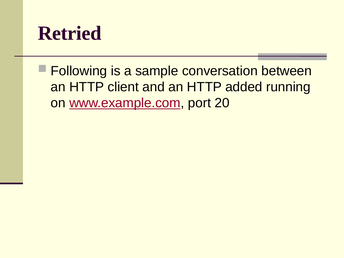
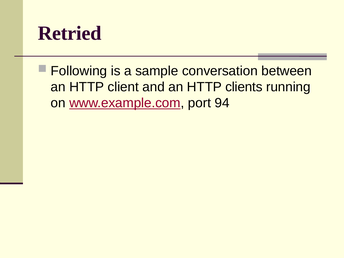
added: added -> clients
20: 20 -> 94
